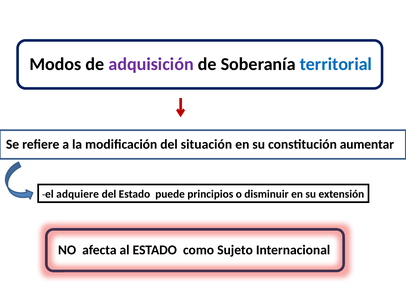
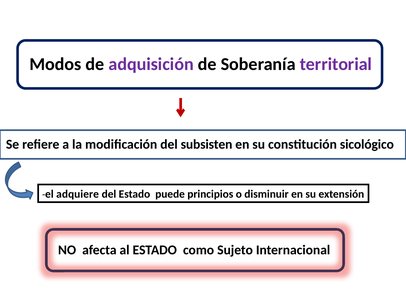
territorial colour: blue -> purple
situación: situación -> subsisten
aumentar: aumentar -> sicológico
